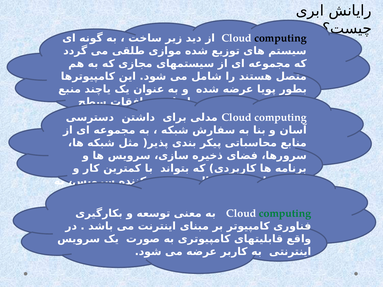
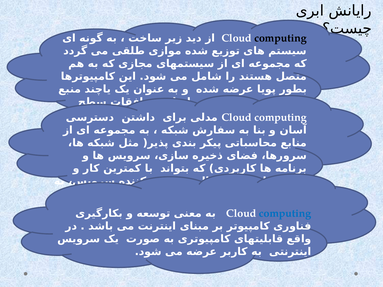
computing at (285, 213) colour: green -> blue
